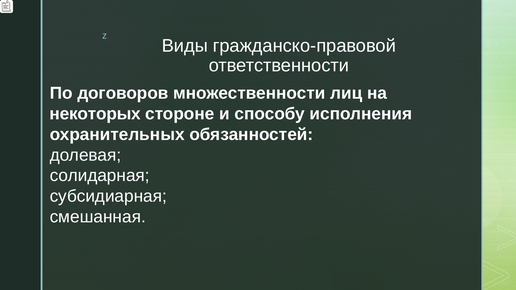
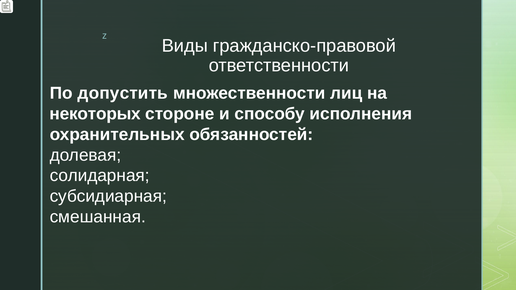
договоров: договоров -> допустить
